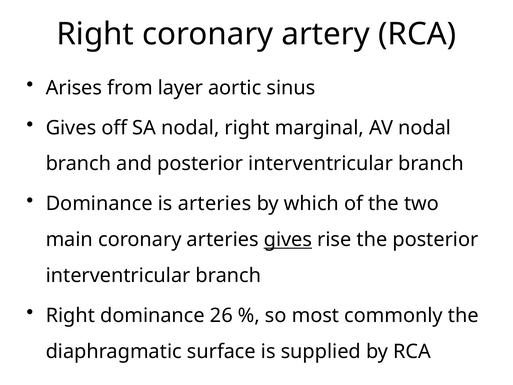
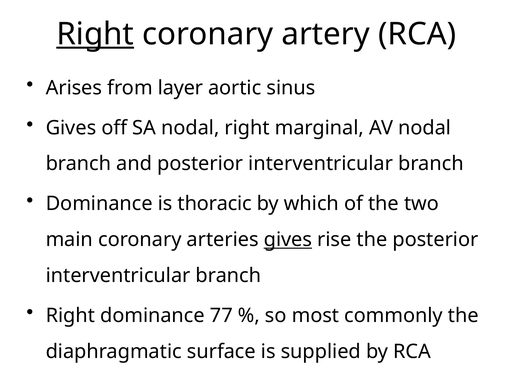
Right at (95, 34) underline: none -> present
is arteries: arteries -> thoracic
26: 26 -> 77
